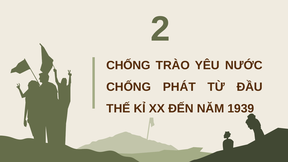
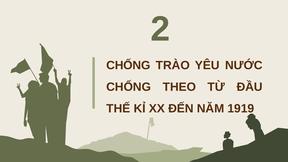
PHÁT: PHÁT -> THEO
1939: 1939 -> 1919
